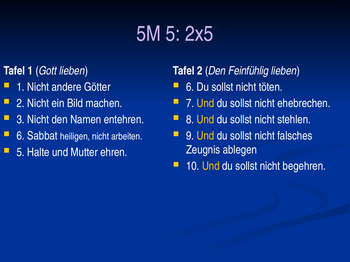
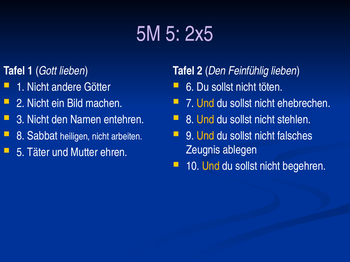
6 at (21, 136): 6 -> 8
Halte: Halte -> Täter
